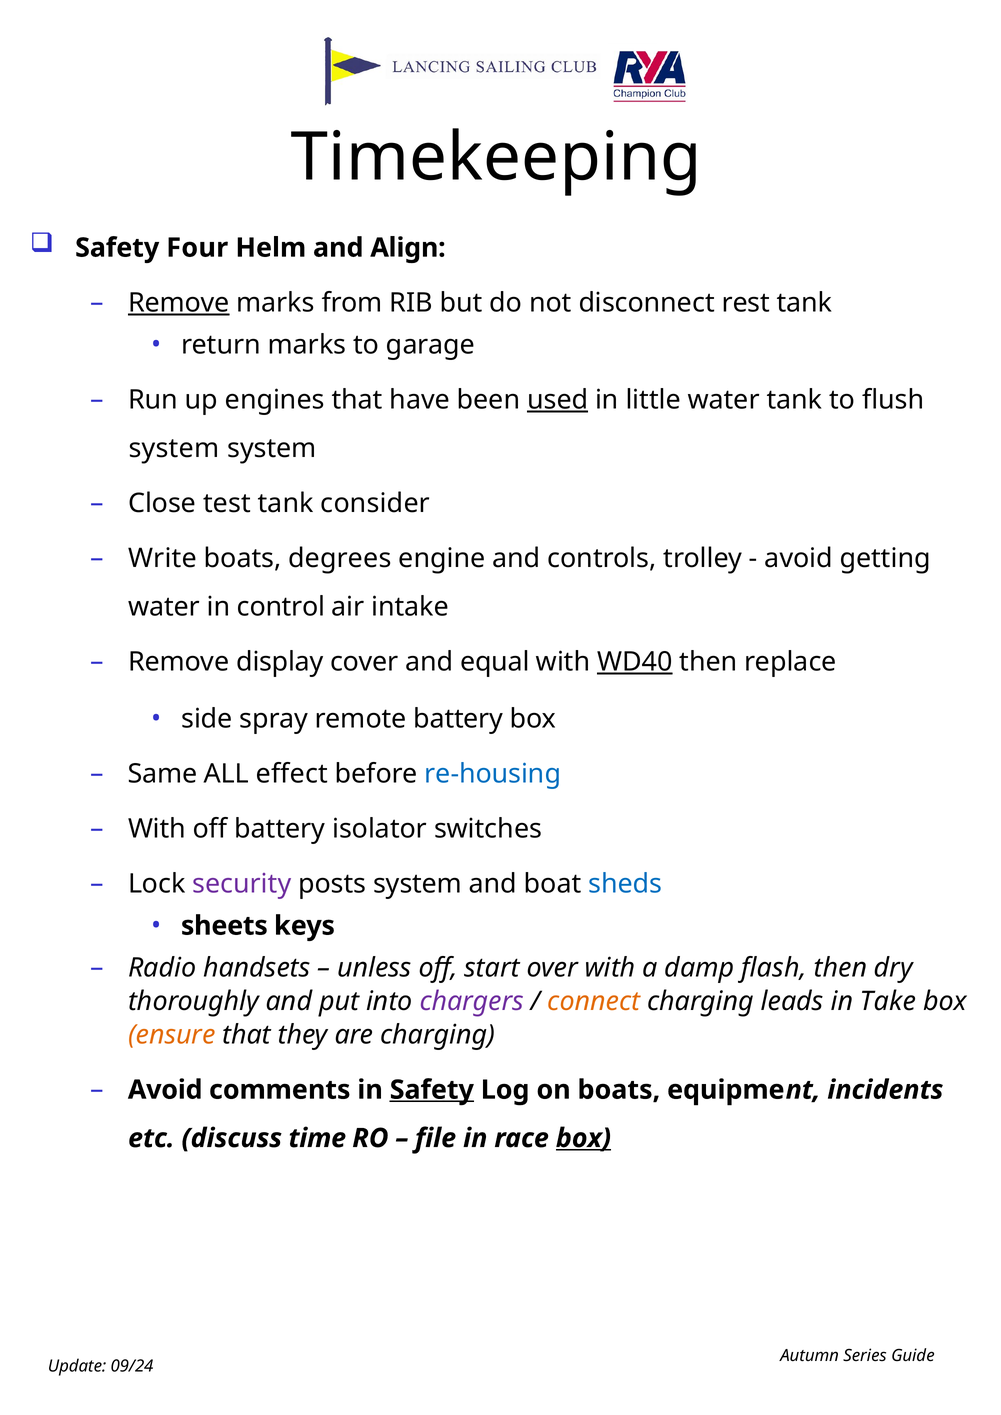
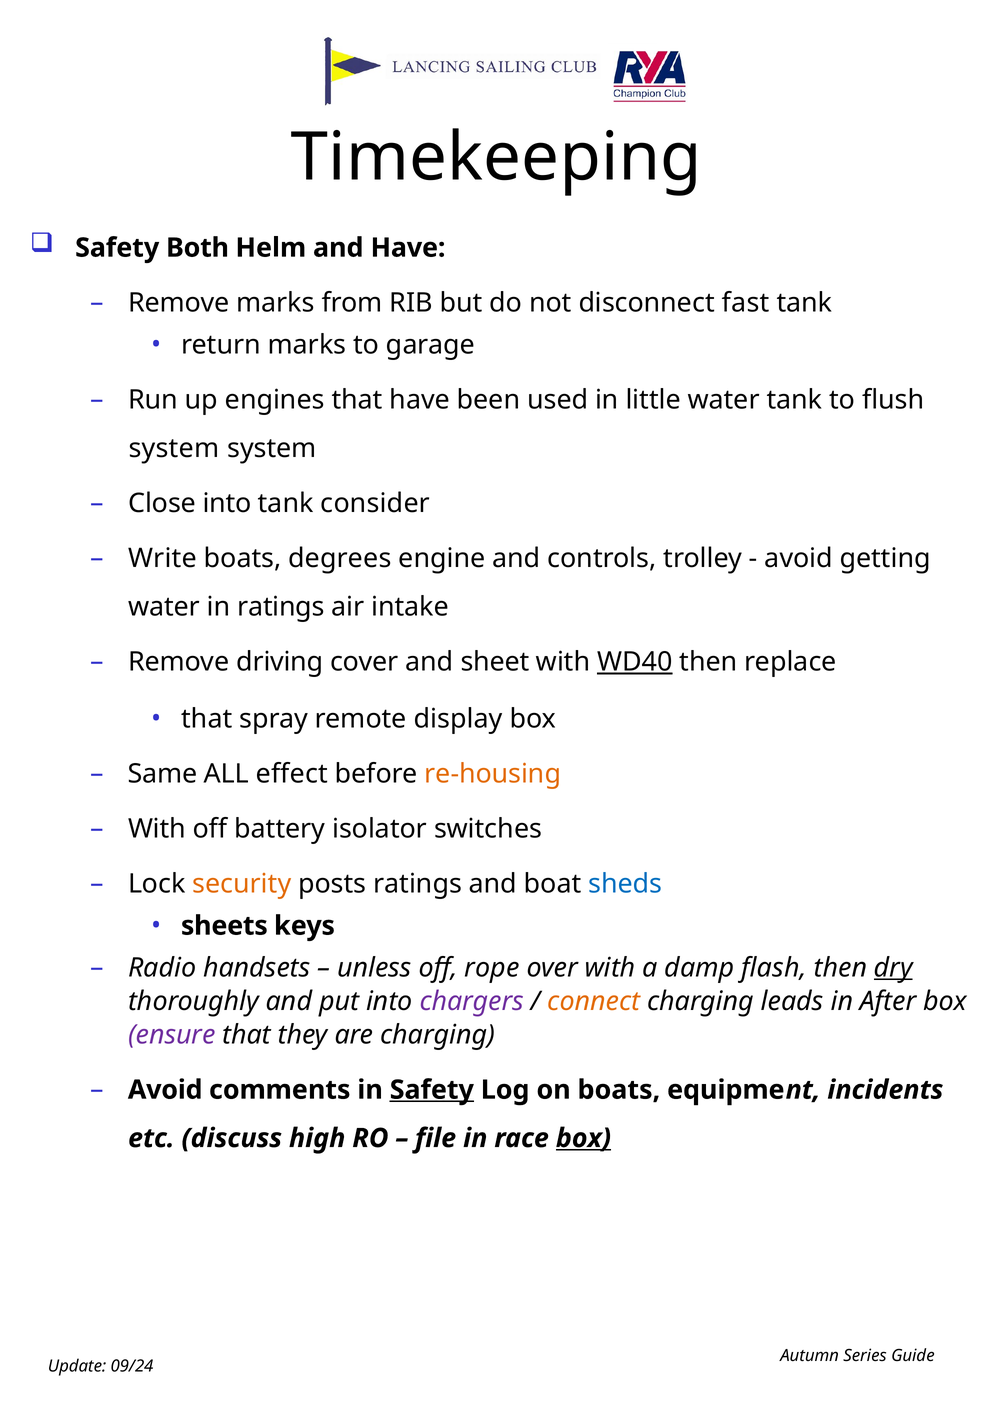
Four: Four -> Both
and Align: Align -> Have
Remove at (179, 303) underline: present -> none
rest: rest -> fast
used underline: present -> none
Close test: test -> into
in control: control -> ratings
display: display -> driving
equal: equal -> sheet
side at (207, 719): side -> that
remote battery: battery -> display
re-housing colour: blue -> orange
security colour: purple -> orange
posts system: system -> ratings
start: start -> rope
dry underline: none -> present
Take: Take -> After
ensure colour: orange -> purple
time: time -> high
